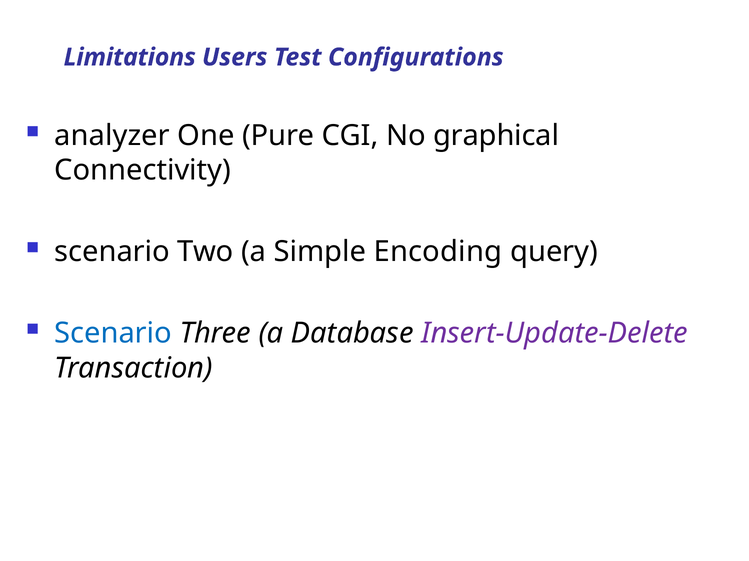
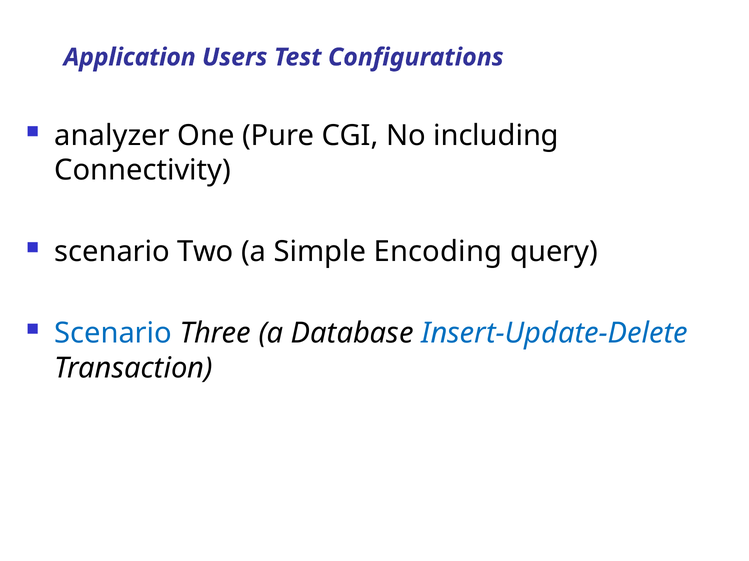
Limitations: Limitations -> Application
graphical: graphical -> including
Insert-Update-Delete colour: purple -> blue
